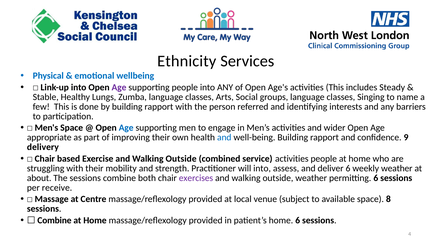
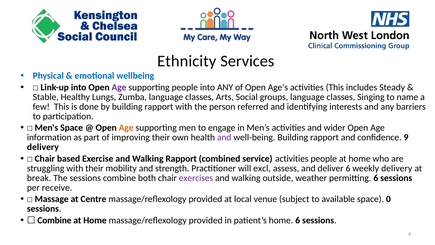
Age at (126, 128) colour: blue -> orange
appropriate: appropriate -> information
and at (224, 137) colour: blue -> purple
Exercise and Walking Outside: Outside -> Rapport
will into: into -> excl
weekly weather: weather -> delivery
about: about -> break
8: 8 -> 0
